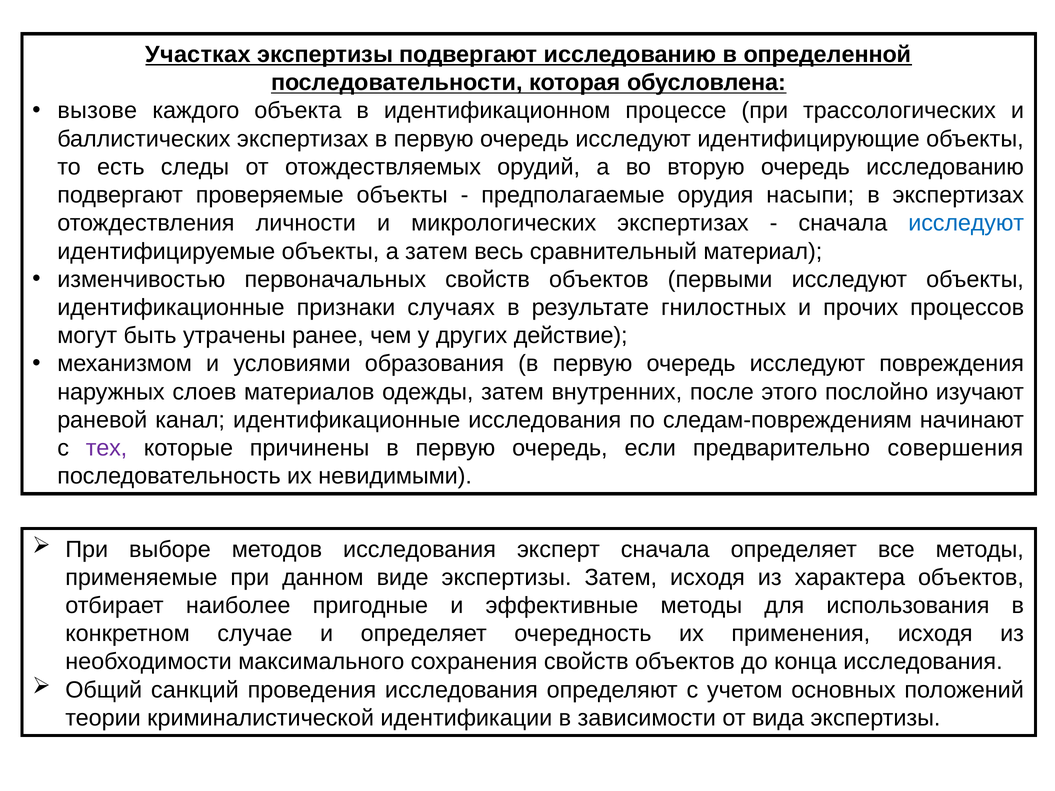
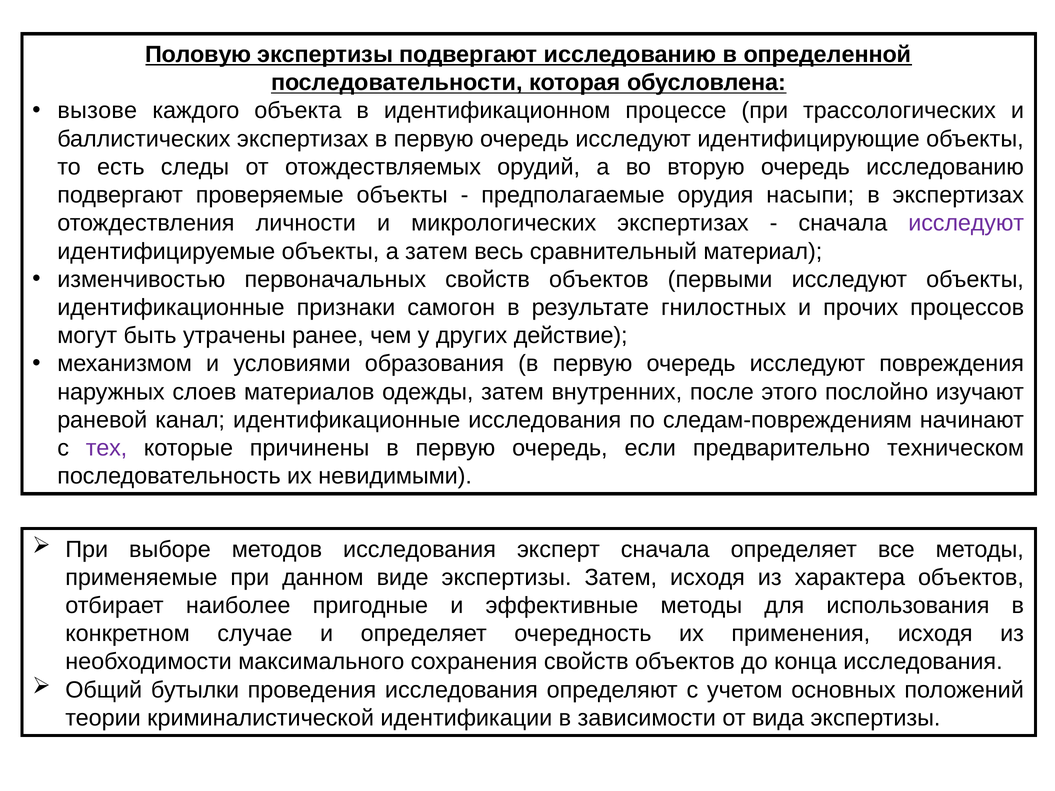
Участках: Участках -> Половую
исследуют at (966, 223) colour: blue -> purple
случаях: случаях -> самогон
совершения: совершения -> техническом
санкций: санкций -> бутылки
